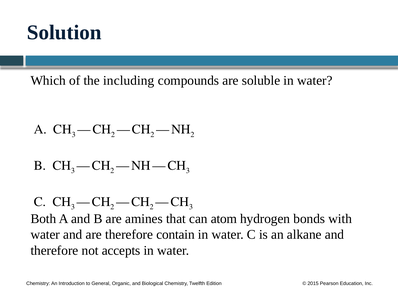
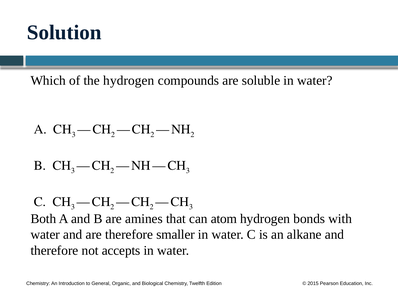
the including: including -> hydrogen
contain: contain -> smaller
